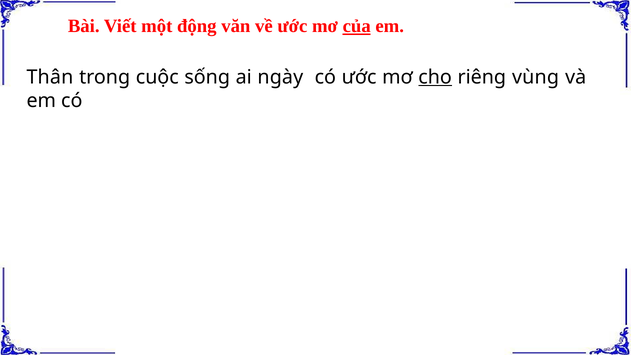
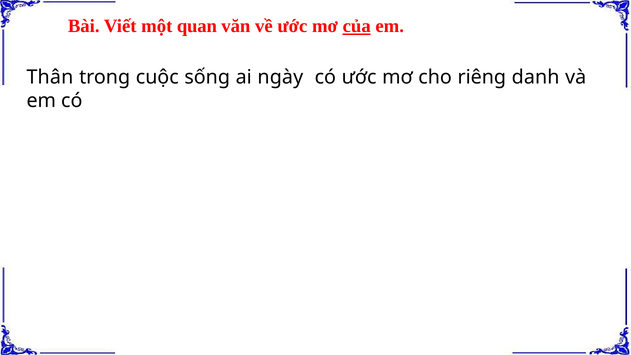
động: động -> quan
cho underline: present -> none
vùng: vùng -> danh
